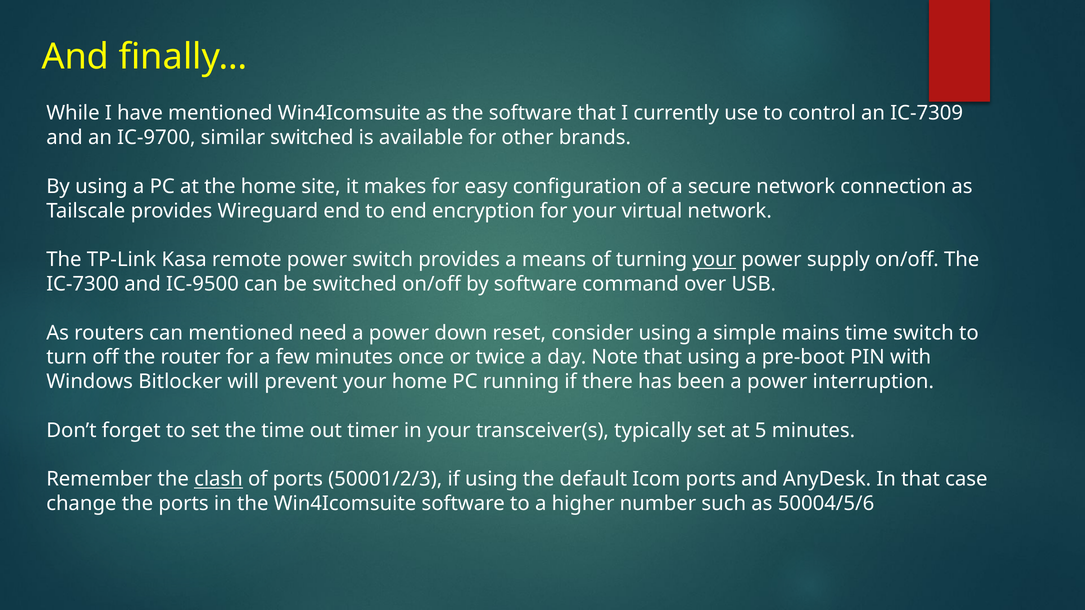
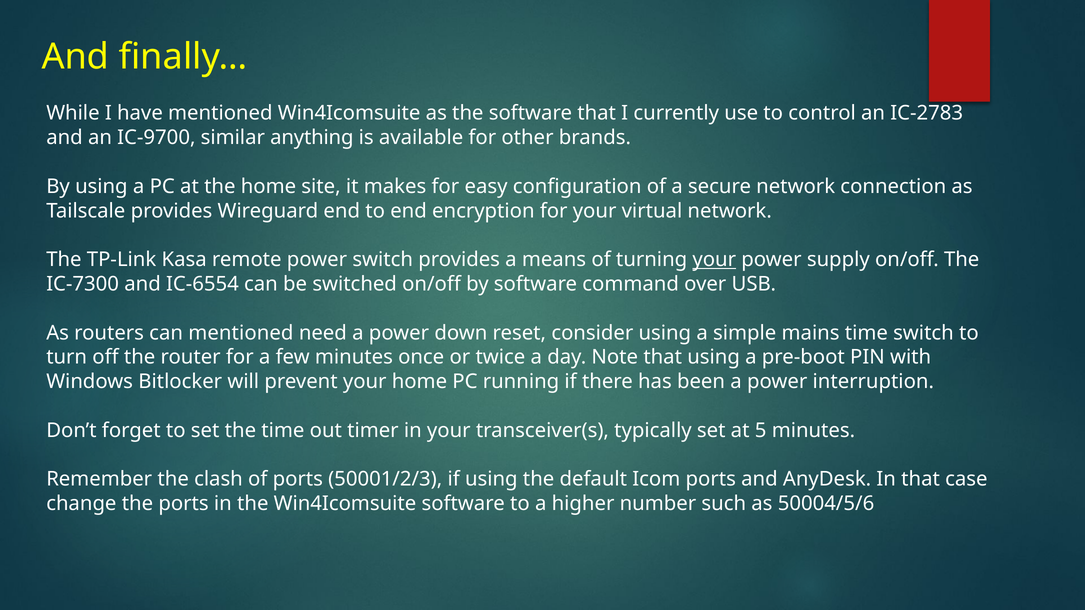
IC-7309: IC-7309 -> IC-2783
similar switched: switched -> anything
IC-9500: IC-9500 -> IC-6554
clash underline: present -> none
